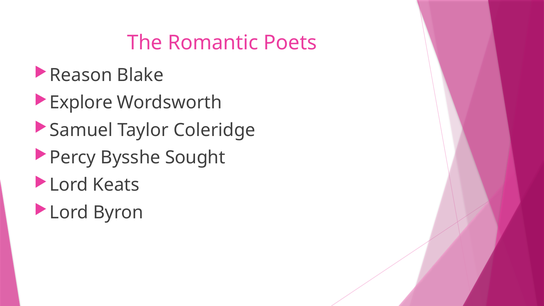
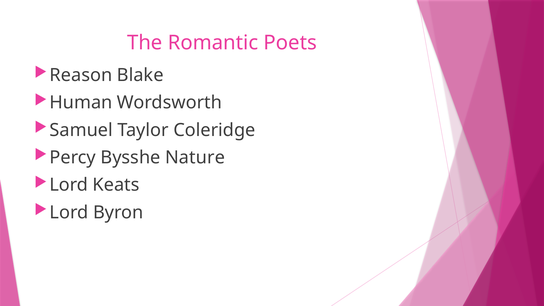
Explore: Explore -> Human
Sought: Sought -> Nature
